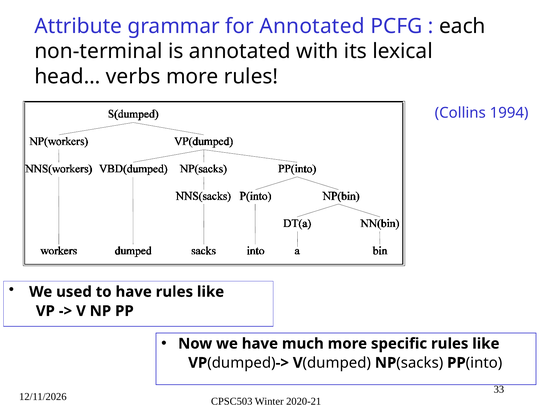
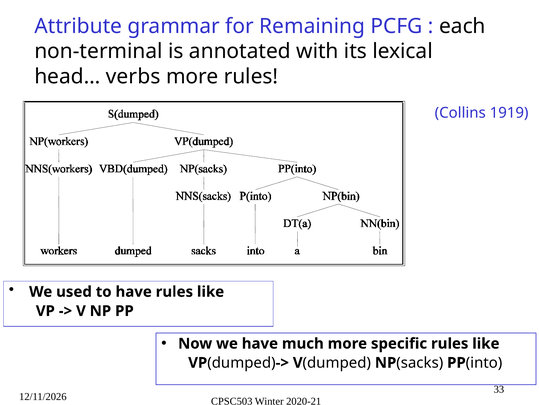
for Annotated: Annotated -> Remaining
1994: 1994 -> 1919
